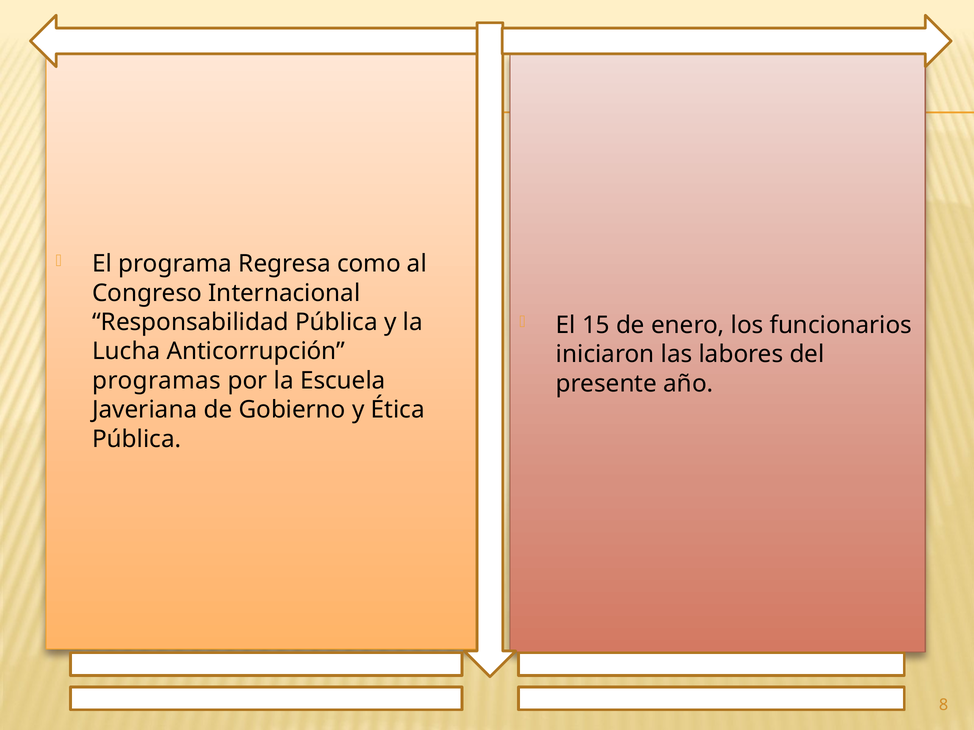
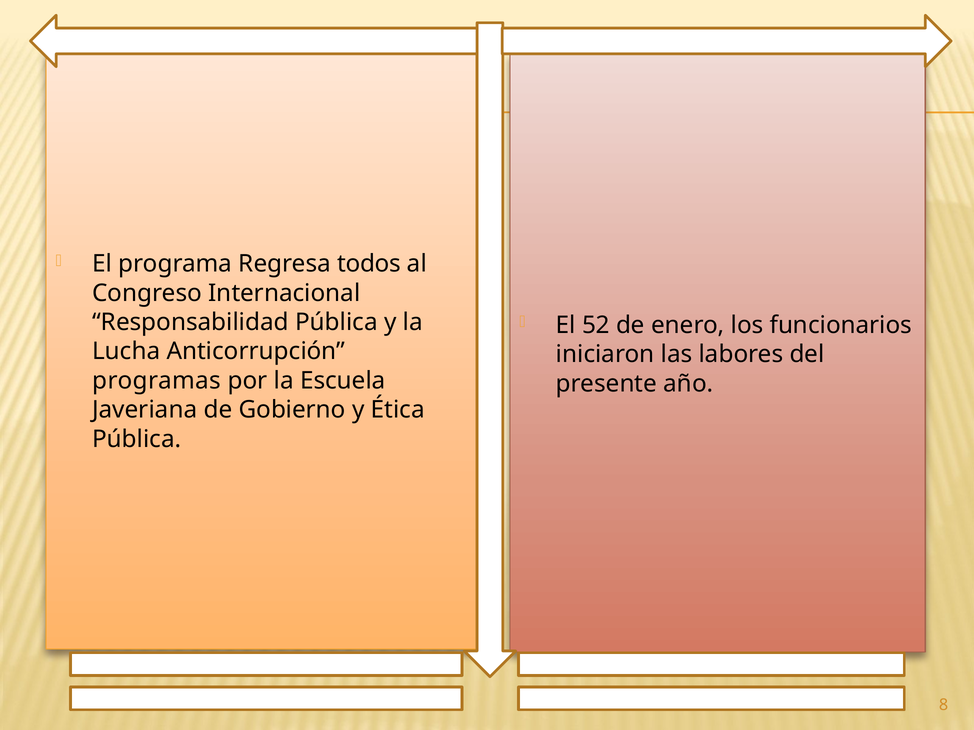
como: como -> todos
15: 15 -> 52
